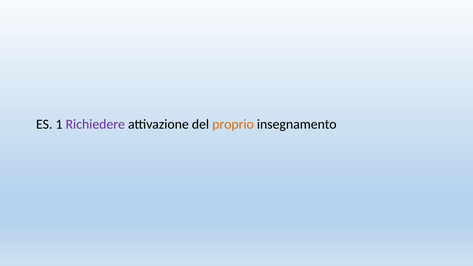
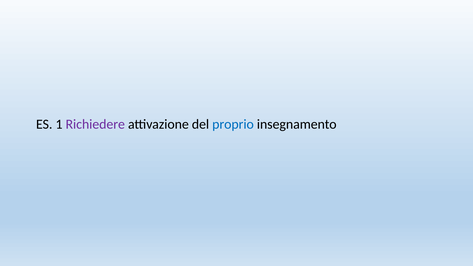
proprio colour: orange -> blue
